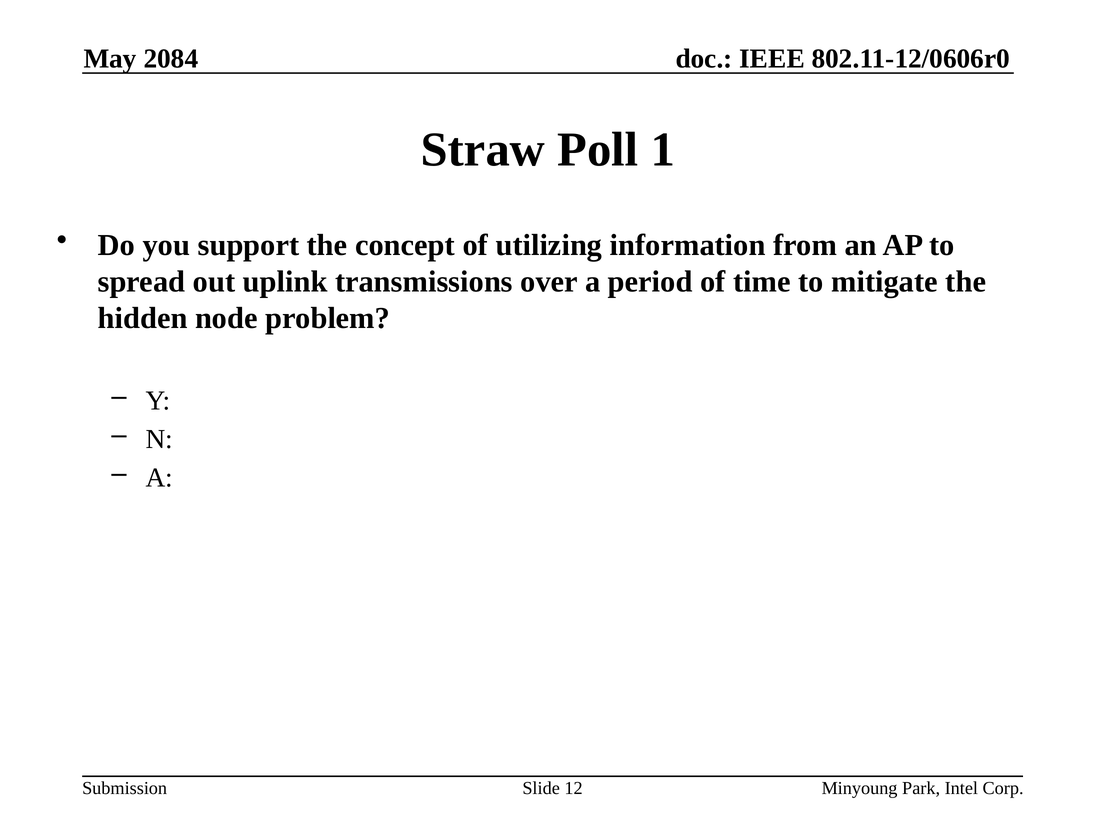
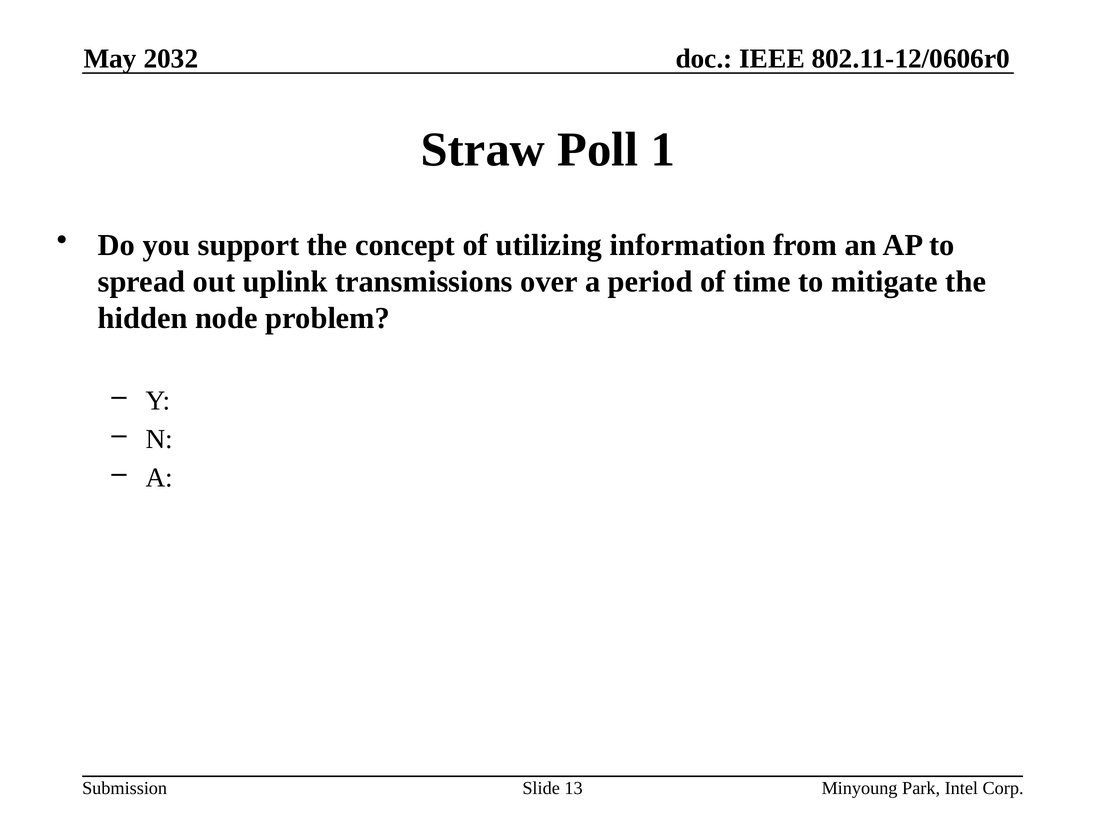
2084: 2084 -> 2032
12: 12 -> 13
